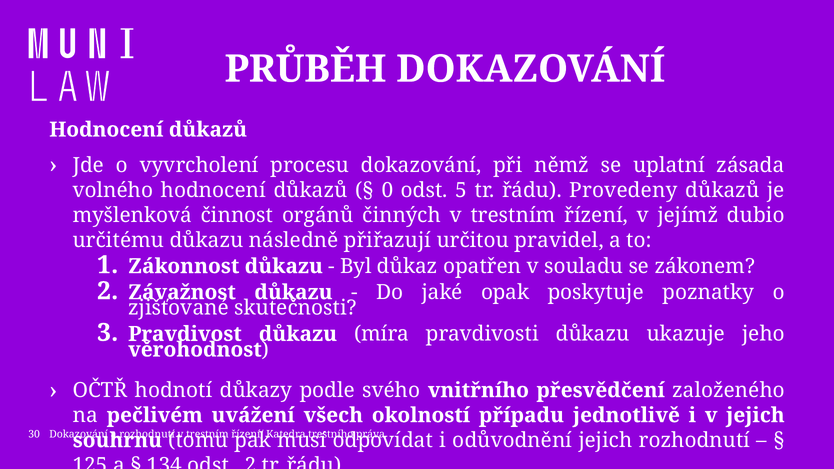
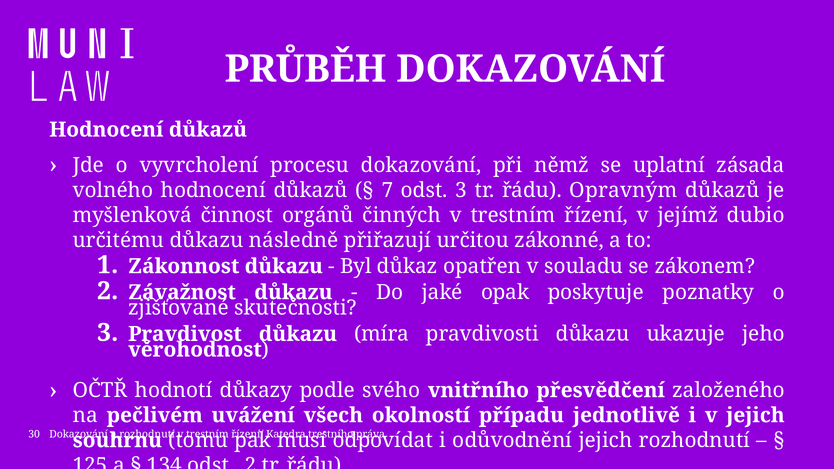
0: 0 -> 7
odst 5: 5 -> 3
Provedeny: Provedeny -> Opravným
pravidel: pravidel -> zákonné
